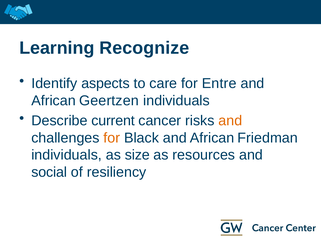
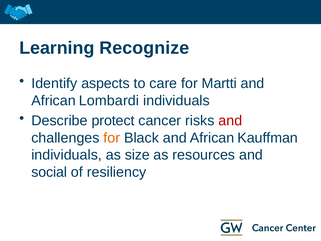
Entre: Entre -> Martti
Geertzen: Geertzen -> Lombardi
current: current -> protect
and at (230, 121) colour: orange -> red
Friedman: Friedman -> Kauffman
